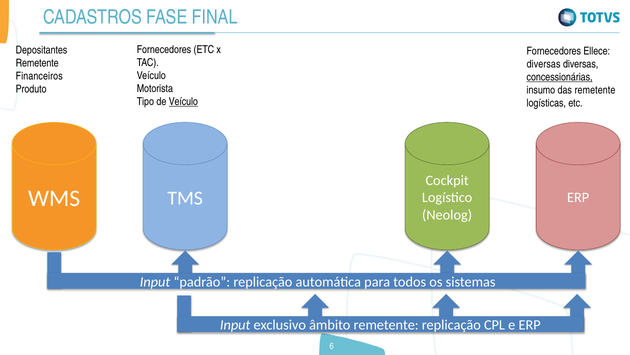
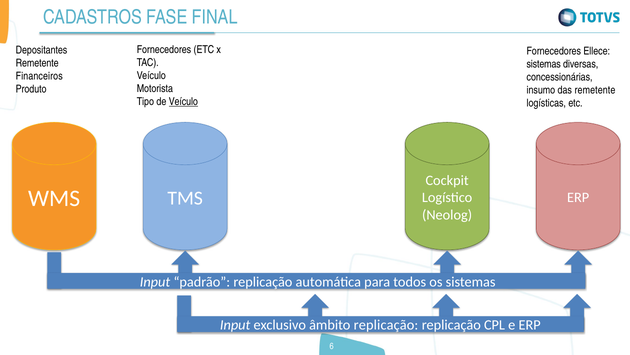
diversas at (544, 64): diversas -> sistemas
concessionárias underline: present -> none
âmbito remetente: remetente -> replicação
